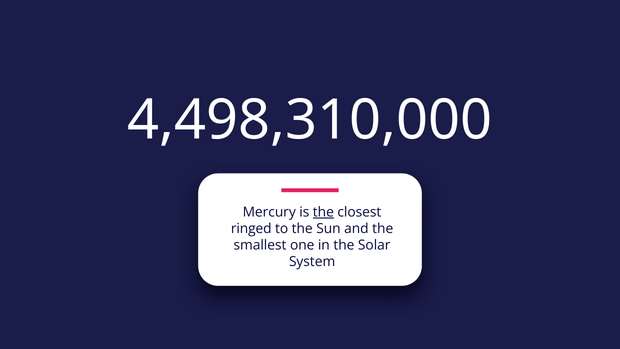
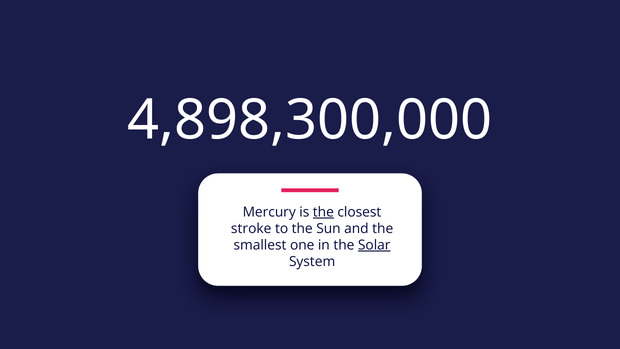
4,498,310,000: 4,498,310,000 -> 4,898,300,000
ringed: ringed -> stroke
Solar underline: none -> present
